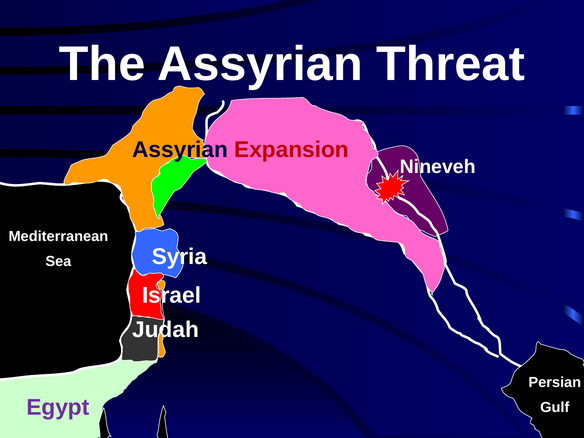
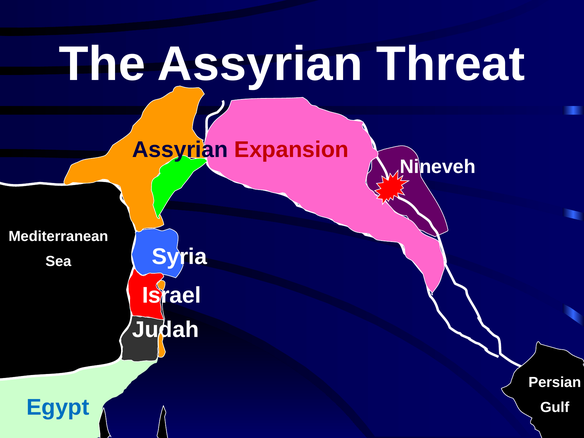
Egypt colour: purple -> blue
